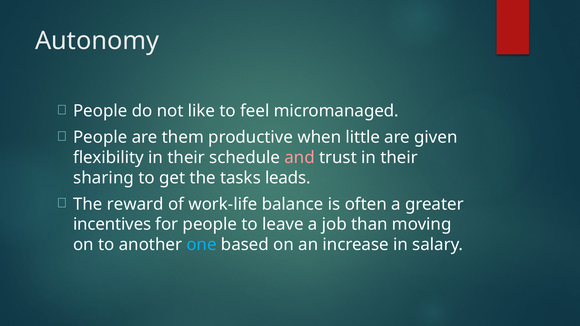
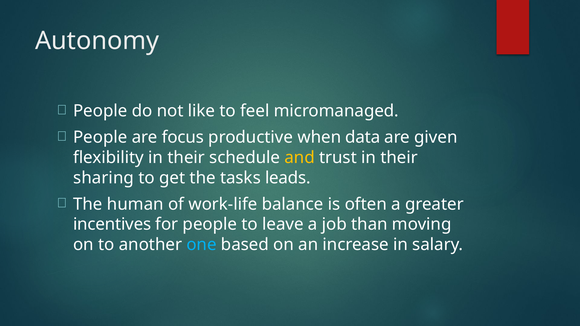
them: them -> focus
little: little -> data
and colour: pink -> yellow
reward: reward -> human
